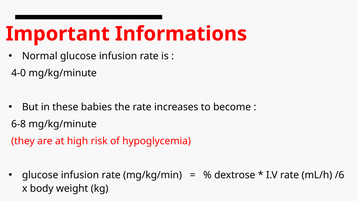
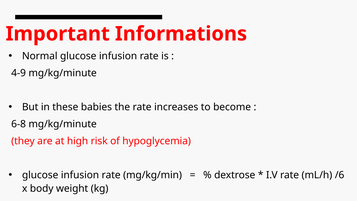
4-0: 4-0 -> 4-9
